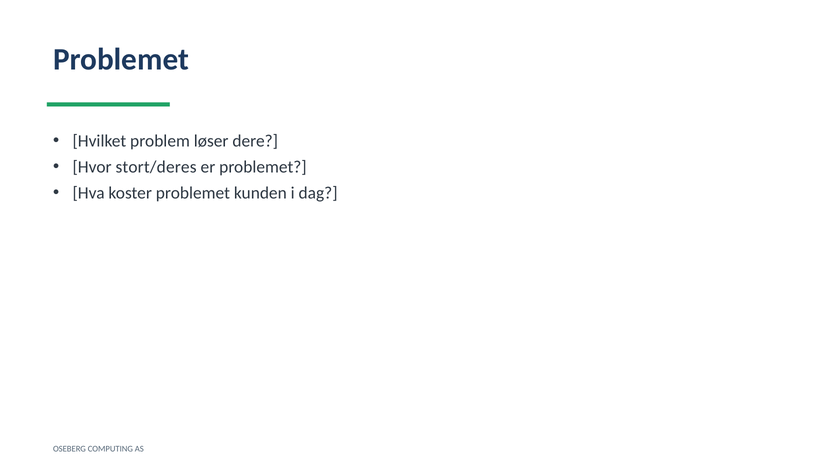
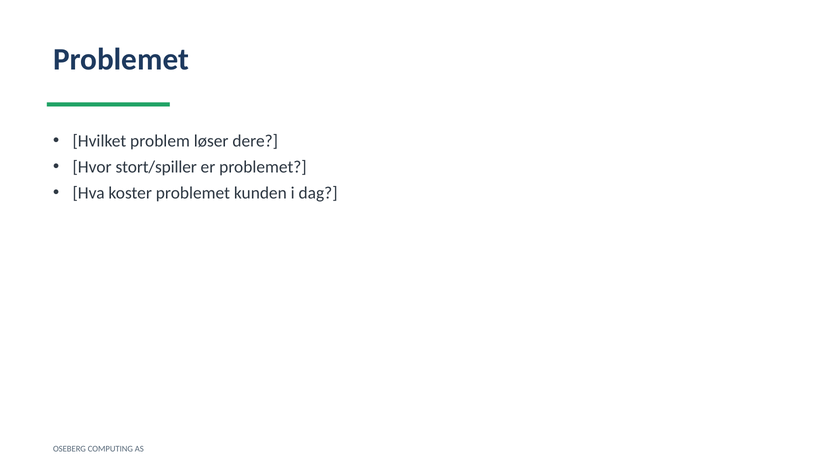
stort/deres: stort/deres -> stort/spiller
